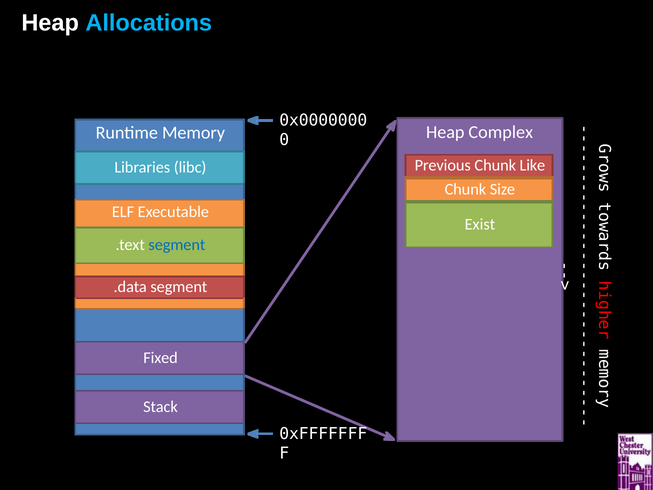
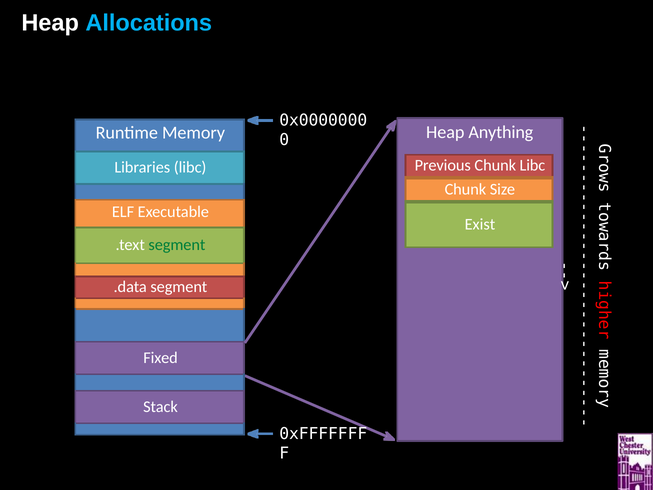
Complex: Complex -> Anything
Chunk Like: Like -> Libc
segment at (177, 245) colour: blue -> green
